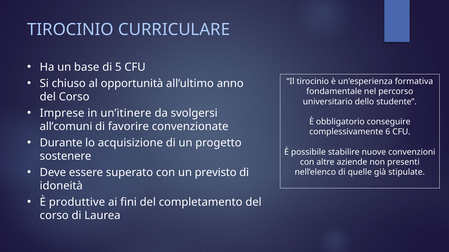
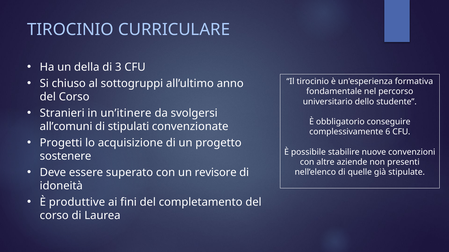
base: base -> della
5: 5 -> 3
opportunità: opportunità -> sottogruppi
Imprese: Imprese -> Stranieri
favorire: favorire -> stipulati
Durante: Durante -> Progetti
previsto: previsto -> revisore
